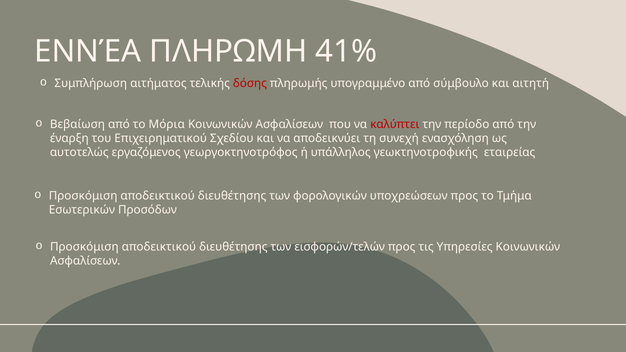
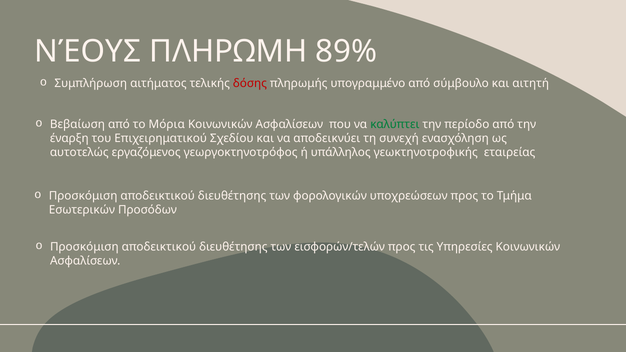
ΕΝΝΈΑ: ΕΝΝΈΑ -> ΝΈΟΥΣ
41%: 41% -> 89%
καλύπτει colour: red -> green
